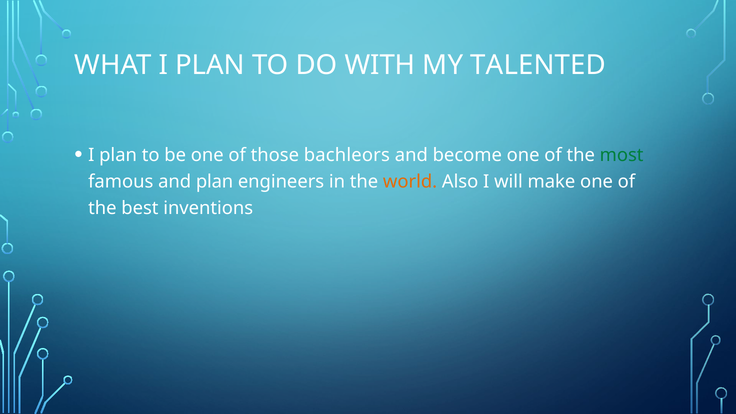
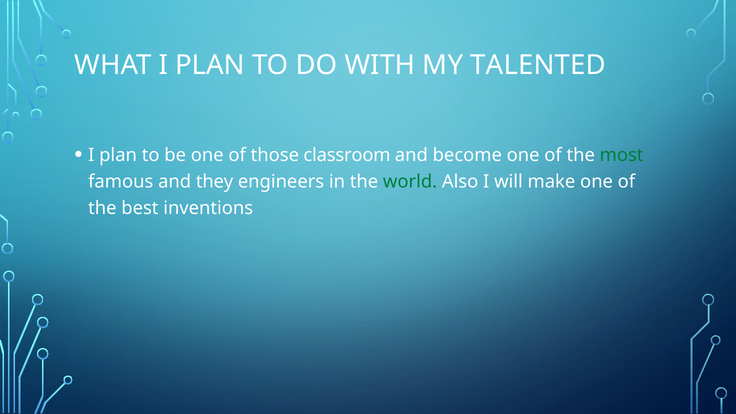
bachleors: bachleors -> classroom
and plan: plan -> they
world colour: orange -> green
